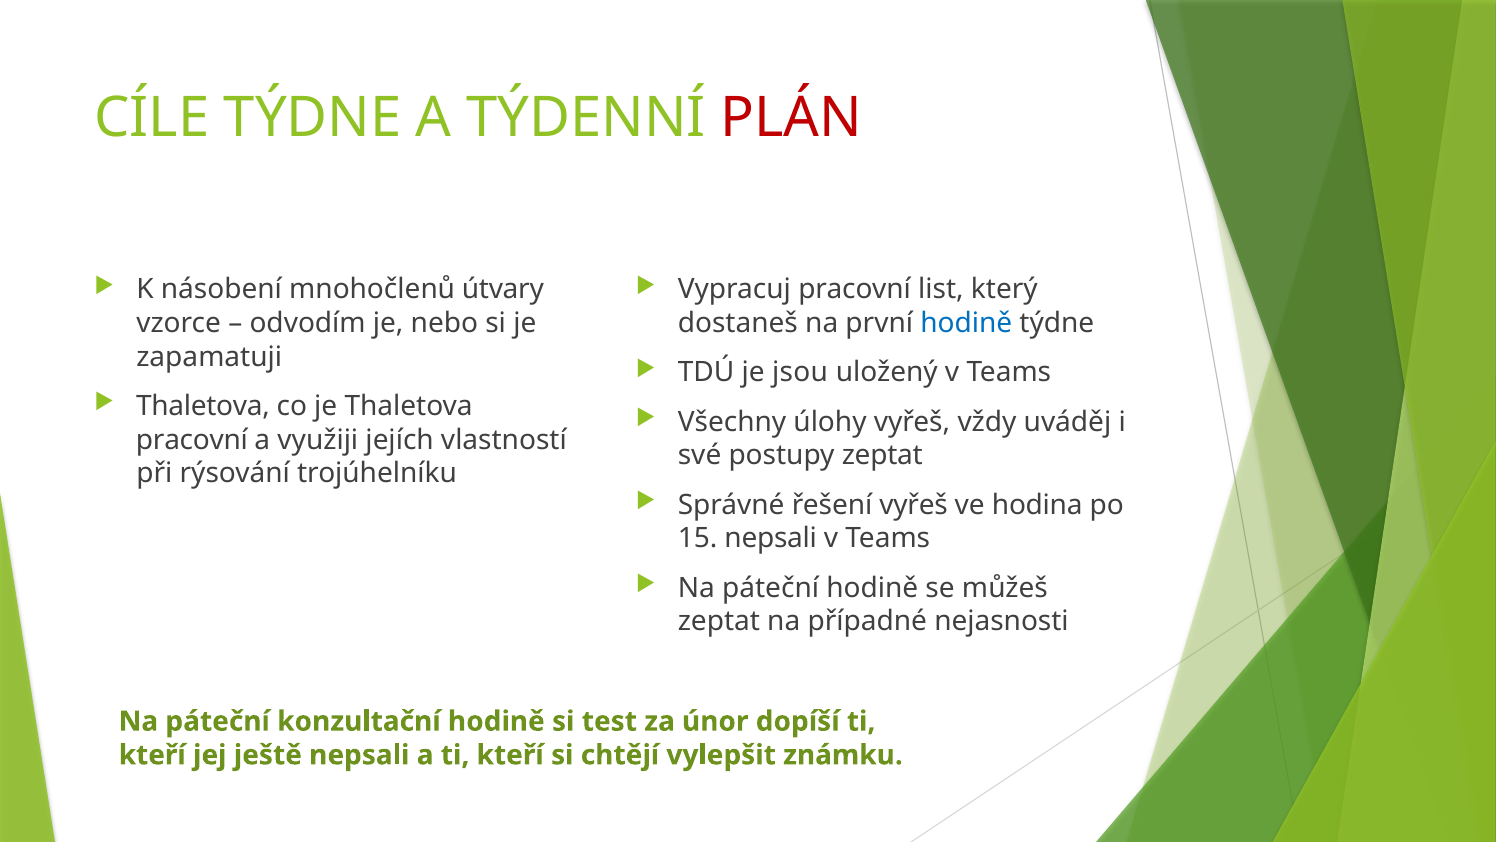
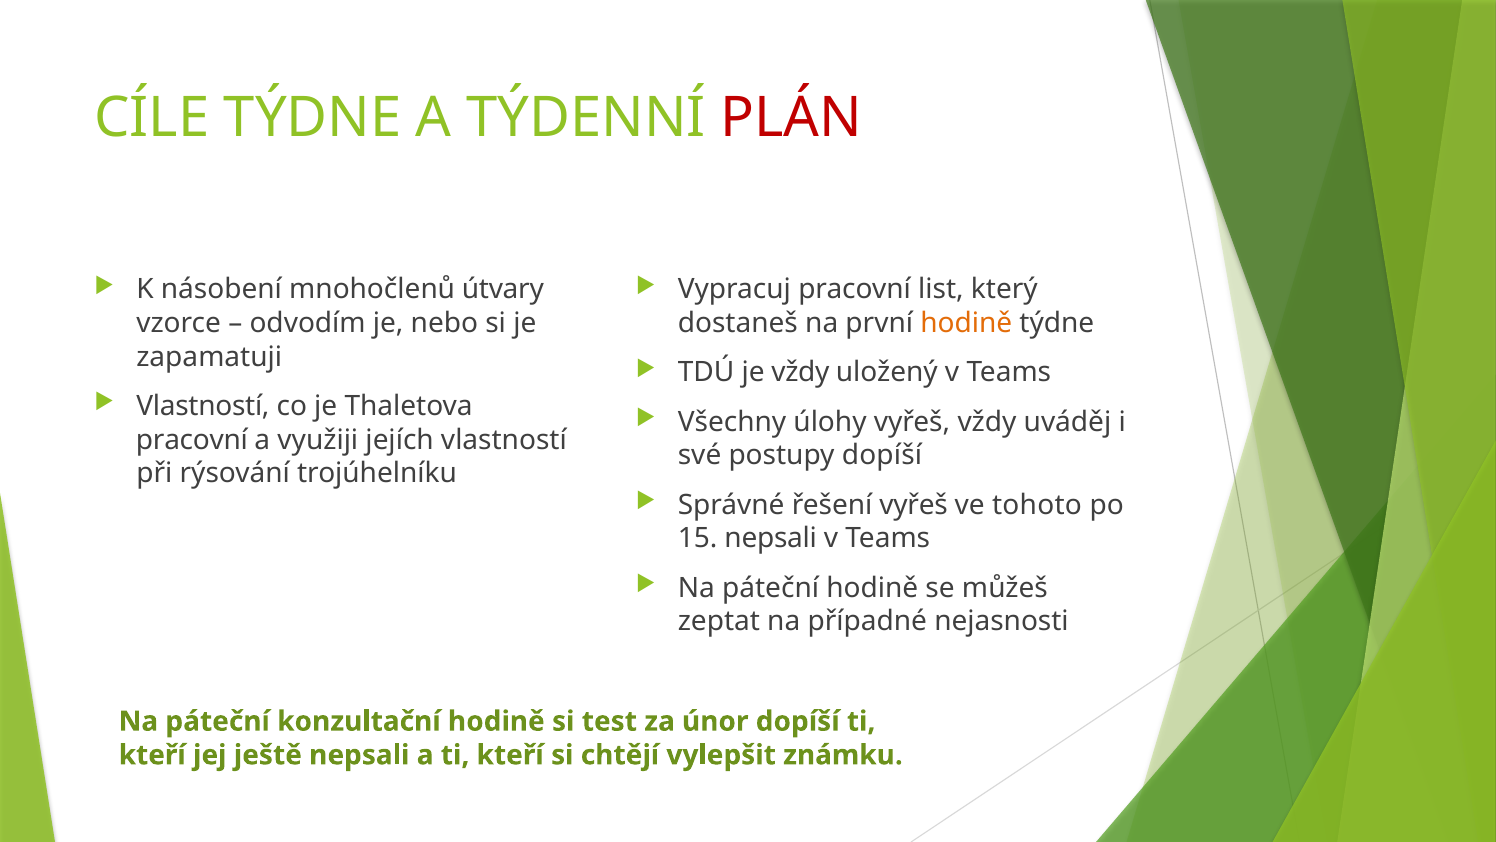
hodině at (966, 323) colour: blue -> orange
je jsou: jsou -> vždy
Thaletova at (203, 406): Thaletova -> Vlastností
postupy zeptat: zeptat -> dopíší
hodina: hodina -> tohoto
